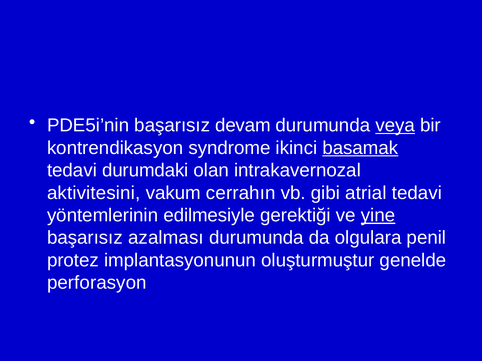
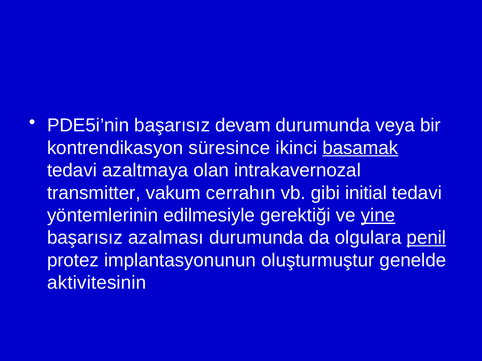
veya underline: present -> none
syndrome: syndrome -> süresince
durumdaki: durumdaki -> azaltmaya
aktivitesini: aktivitesini -> transmitter
atrial: atrial -> initial
penil underline: none -> present
perforasyon: perforasyon -> aktivitesinin
